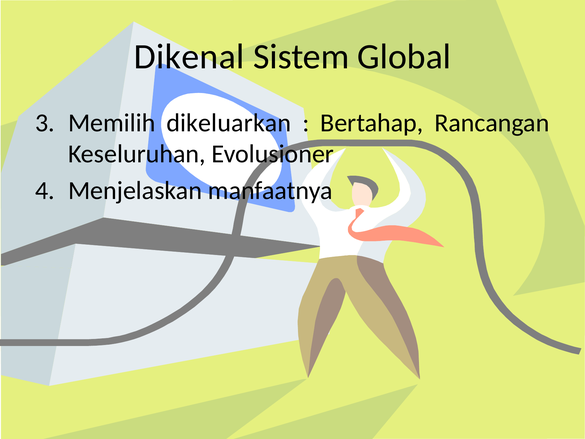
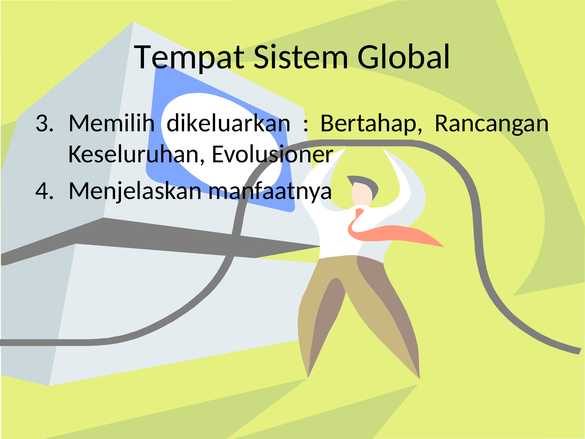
Dikenal: Dikenal -> Tempat
